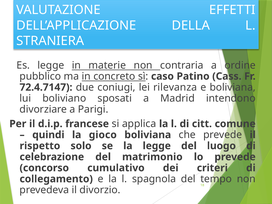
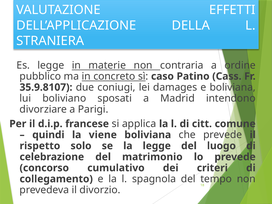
72.4.7147: 72.4.7147 -> 35.9.8107
rilevanza: rilevanza -> damages
gioco: gioco -> viene
